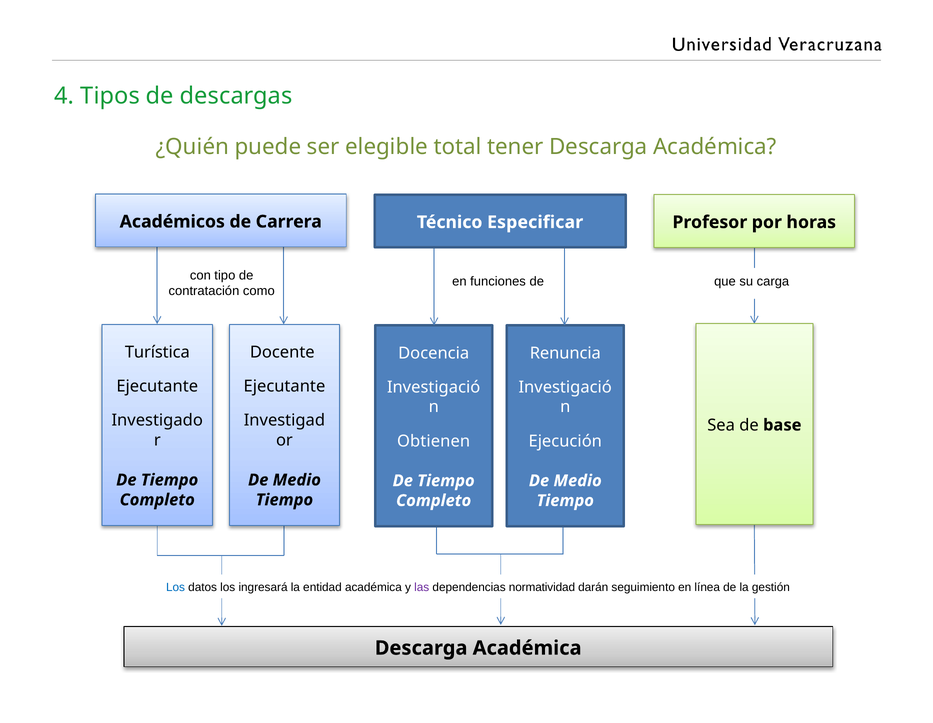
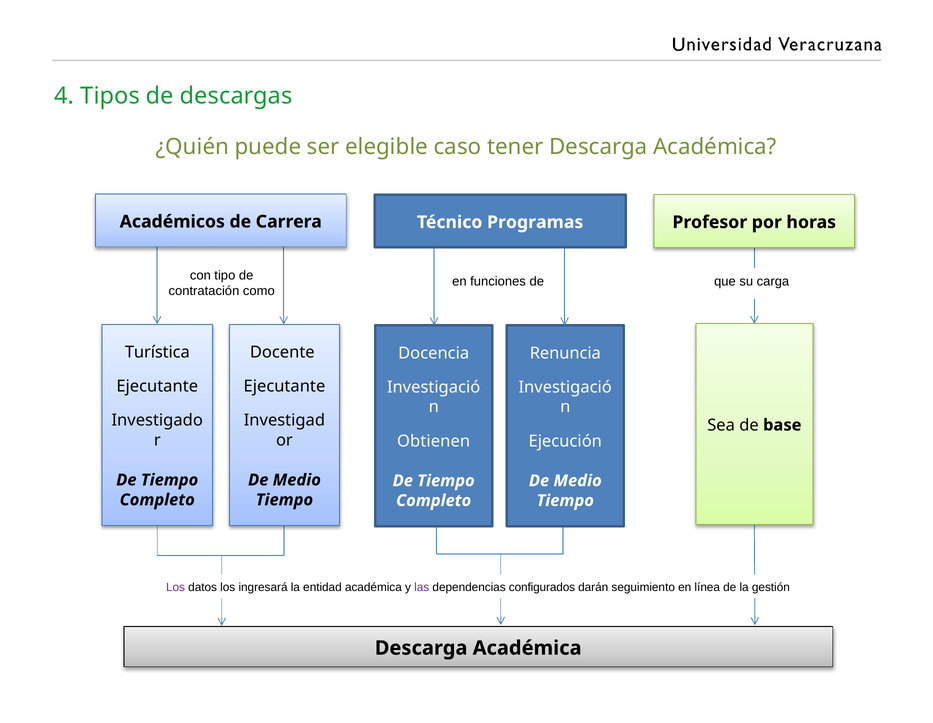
total: total -> caso
Especificar: Especificar -> Programas
Los at (176, 587) colour: blue -> purple
normatividad: normatividad -> configurados
